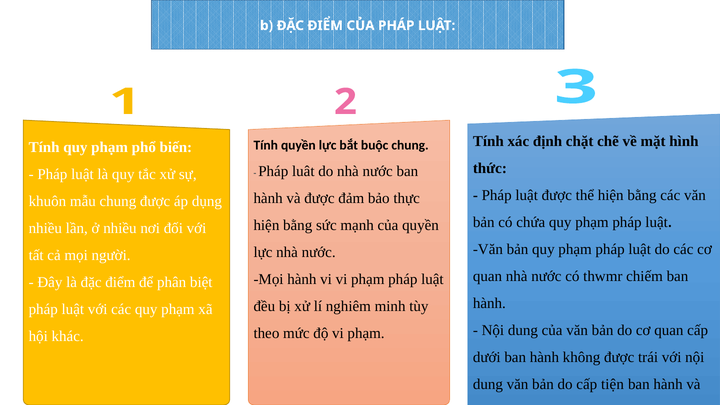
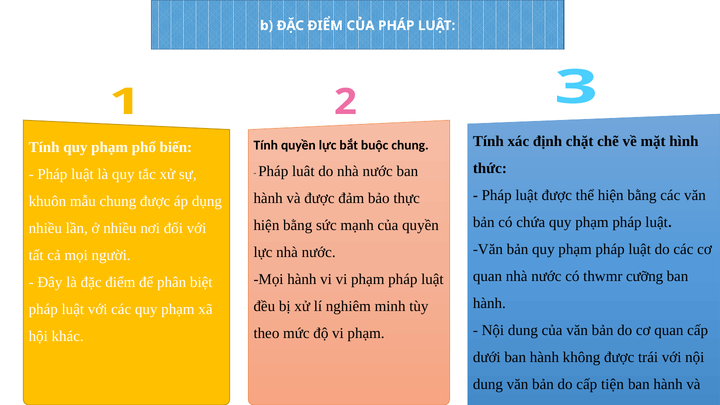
chiếm: chiếm -> cưỡng
